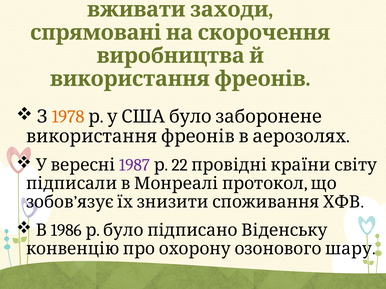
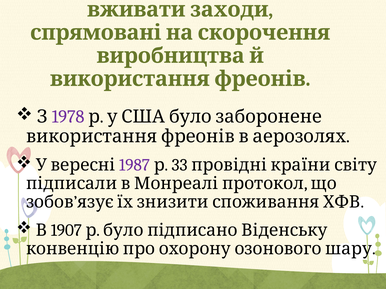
1978 colour: orange -> purple
22: 22 -> 33
1986: 1986 -> 1907
